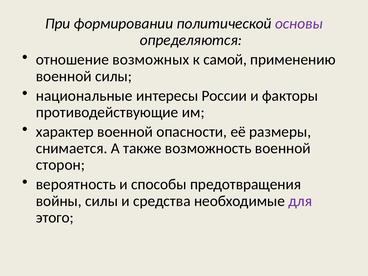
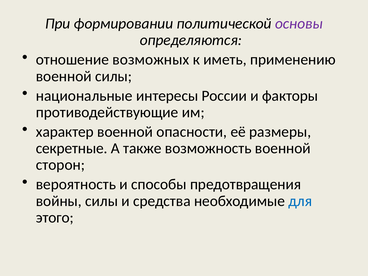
самой: самой -> иметь
снимается: снимается -> секретные
для colour: purple -> blue
